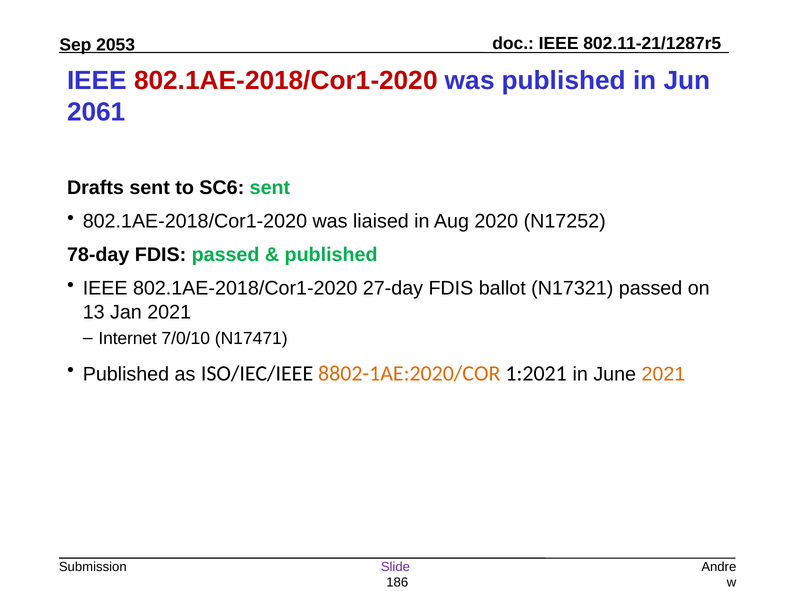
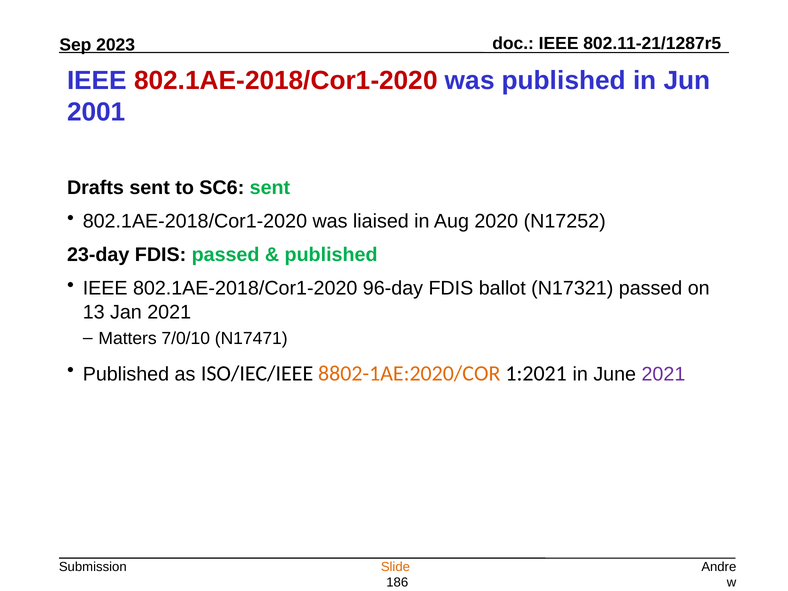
2053: 2053 -> 2023
2061: 2061 -> 2001
78-day: 78-day -> 23-day
27-day: 27-day -> 96-day
Internet: Internet -> Matters
2021 at (663, 374) colour: orange -> purple
Slide colour: purple -> orange
